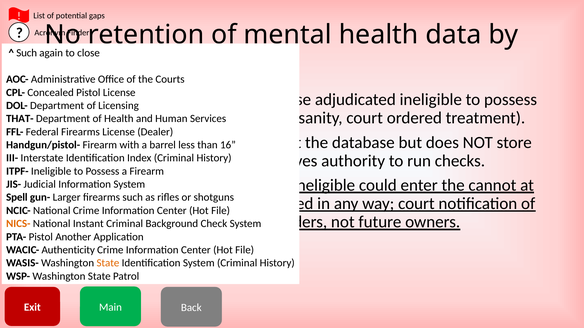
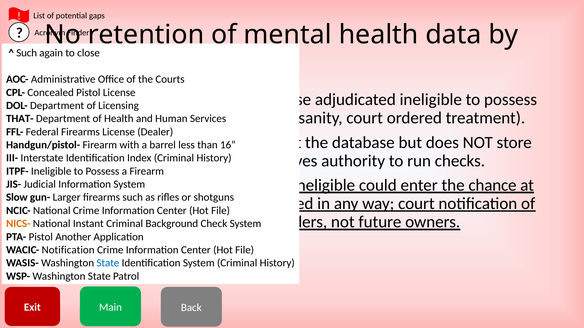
cannot: cannot -> chance
Spell: Spell -> Slow
WACIC- Authenticity: Authenticity -> Notification
State at (108, 263) colour: orange -> blue
